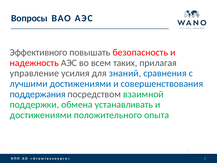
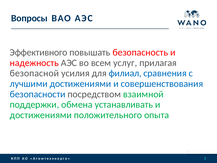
таких: таких -> услуг
управление: управление -> безопасной
знаний: знаний -> филиал
поддержания: поддержания -> безопасности
